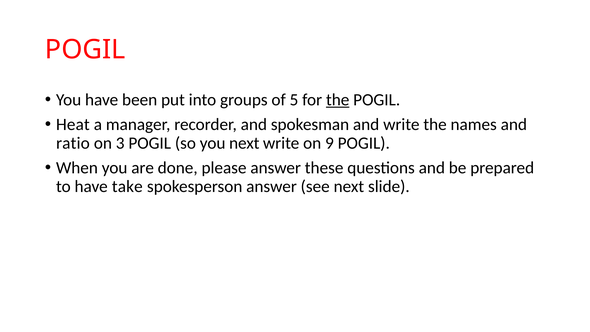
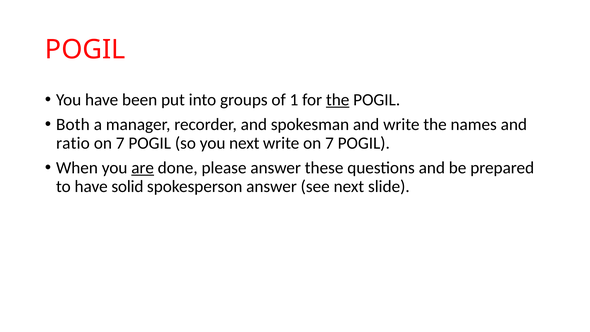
5: 5 -> 1
Heat: Heat -> Both
3 at (120, 143): 3 -> 7
write on 9: 9 -> 7
are underline: none -> present
take: take -> solid
